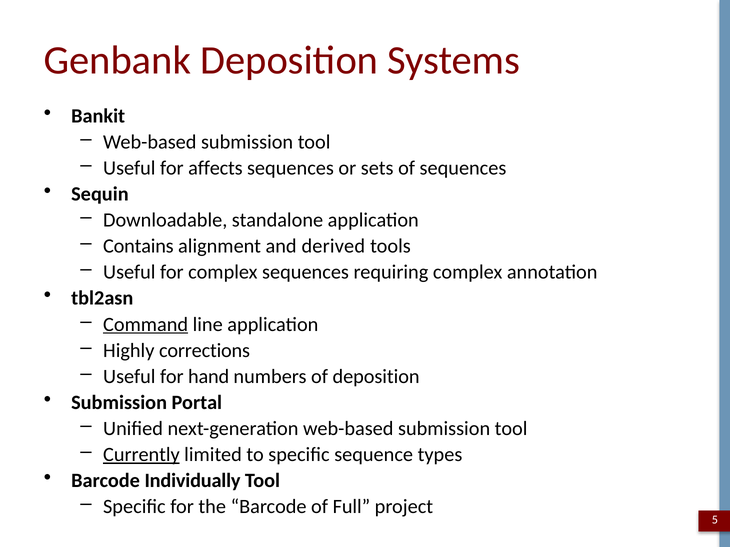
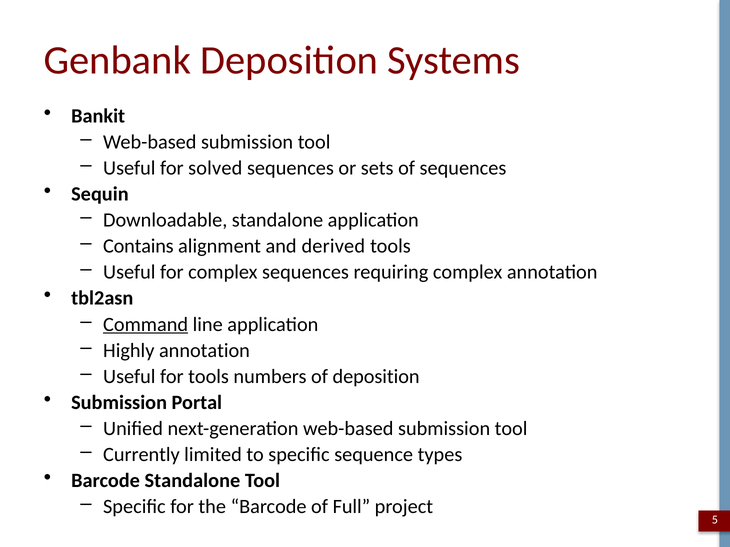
affects: affects -> solved
Highly corrections: corrections -> annotation
for hand: hand -> tools
Currently underline: present -> none
Barcode Individually: Individually -> Standalone
